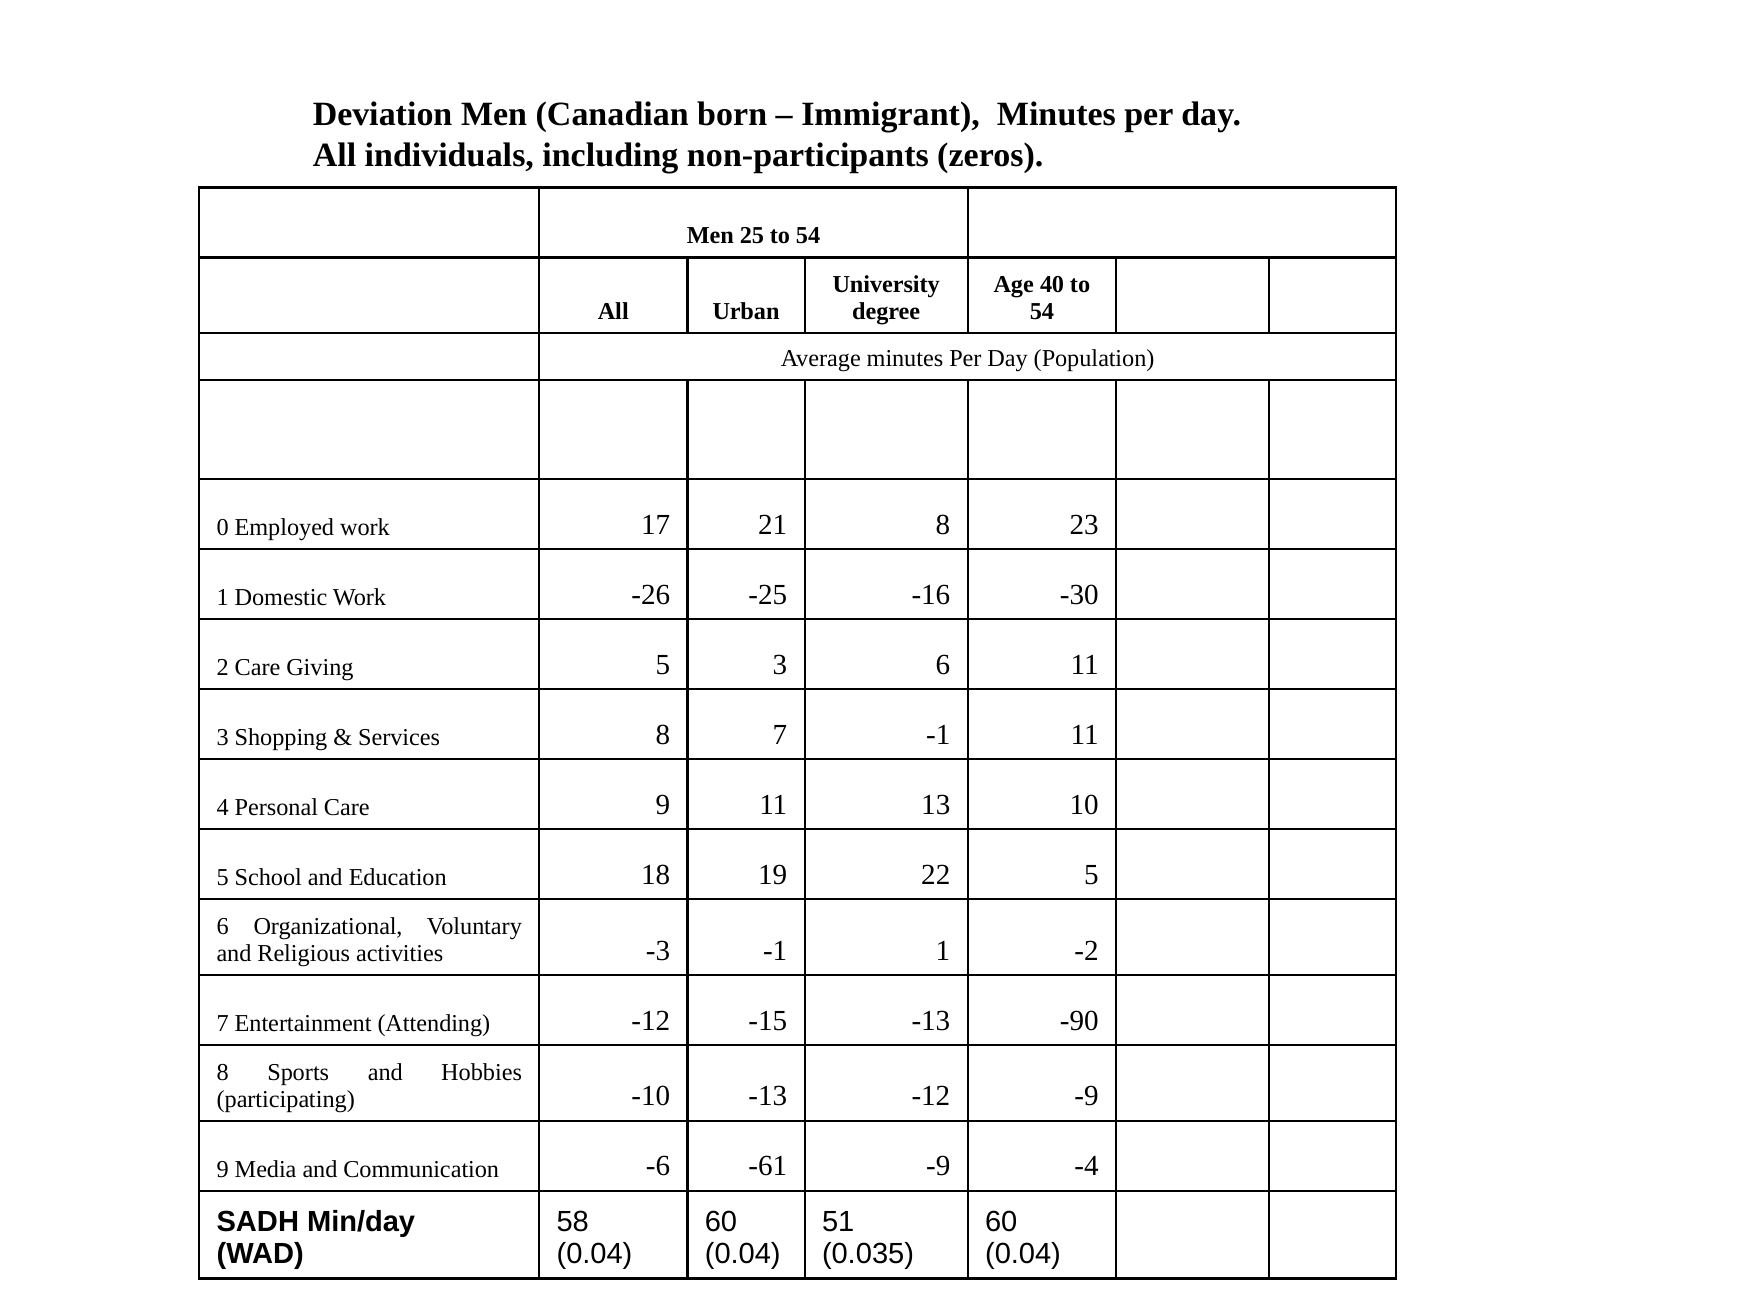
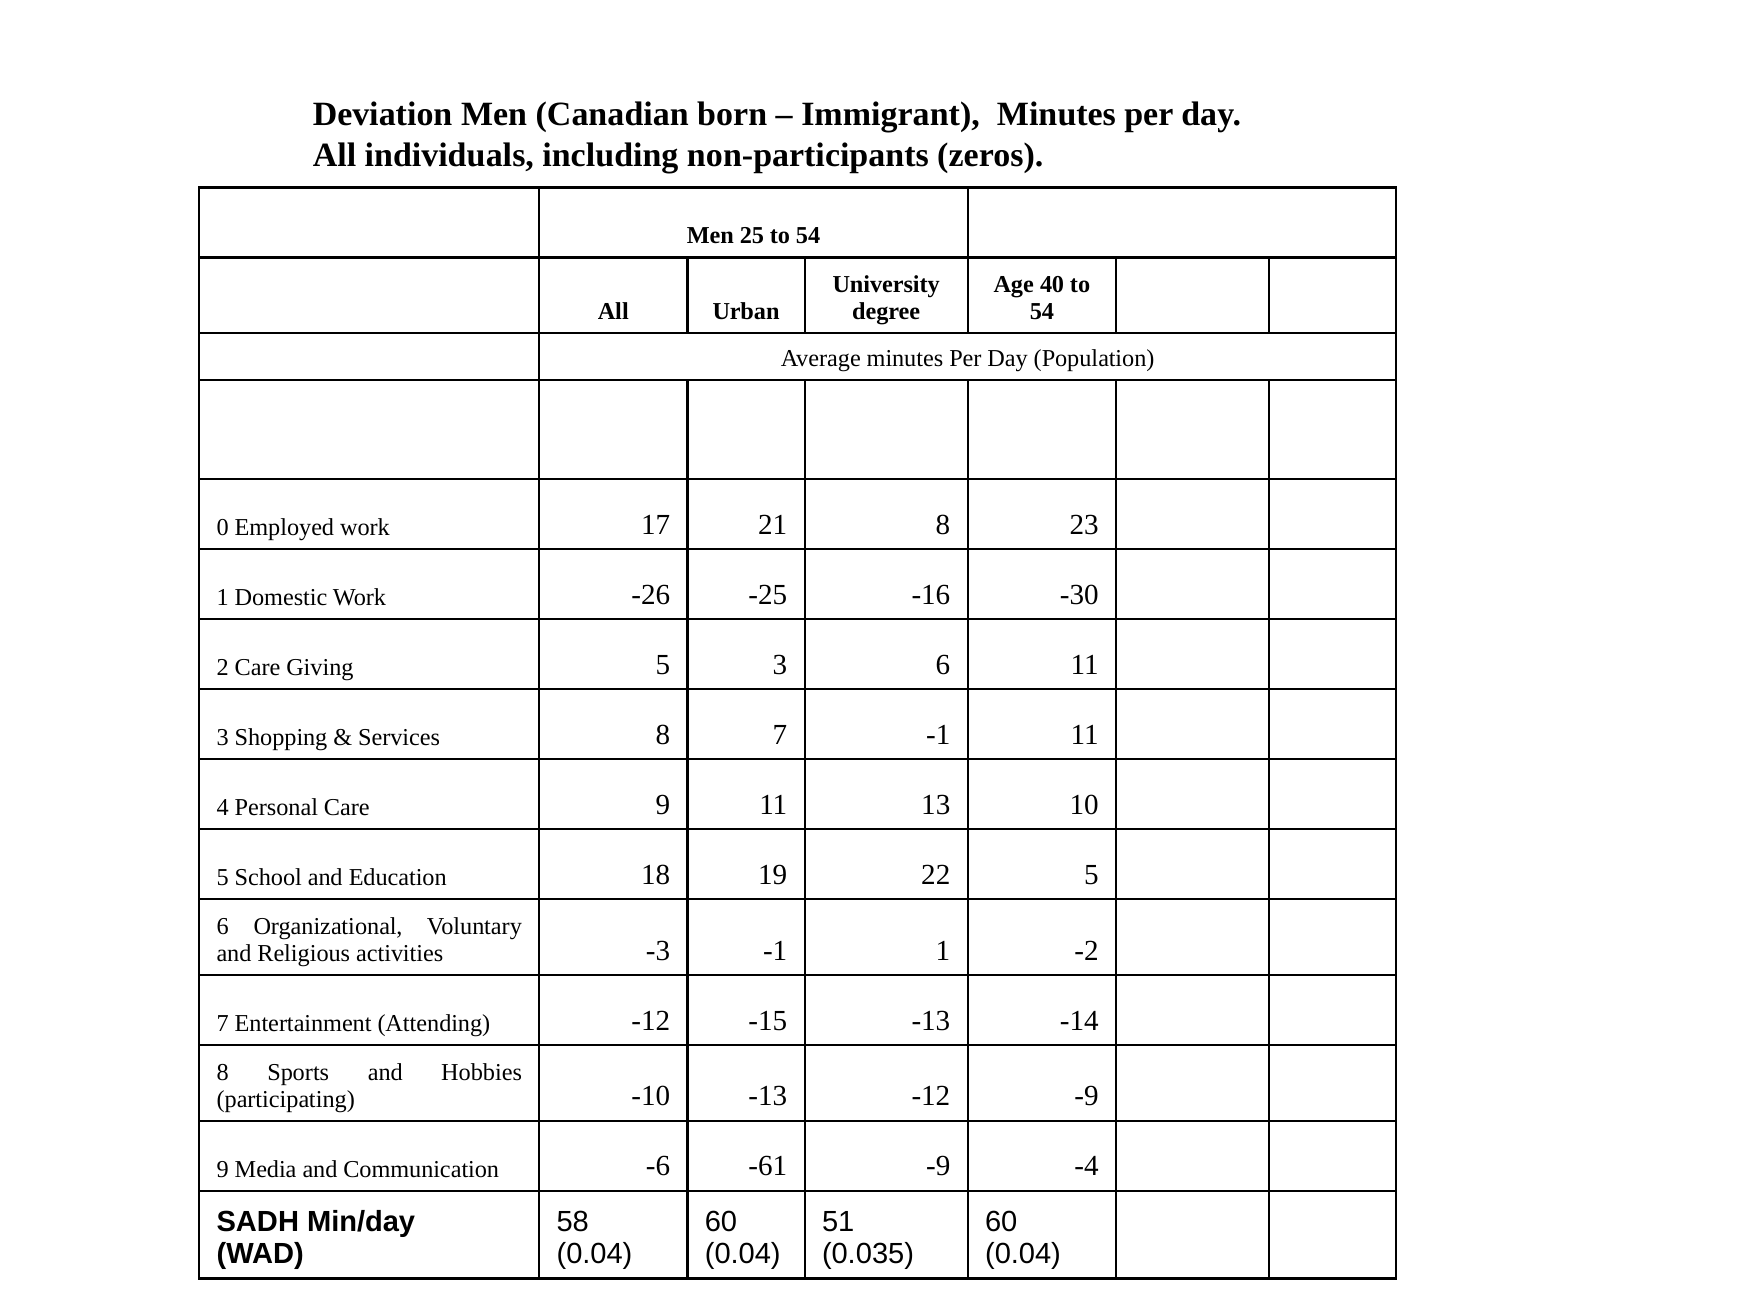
-90: -90 -> -14
